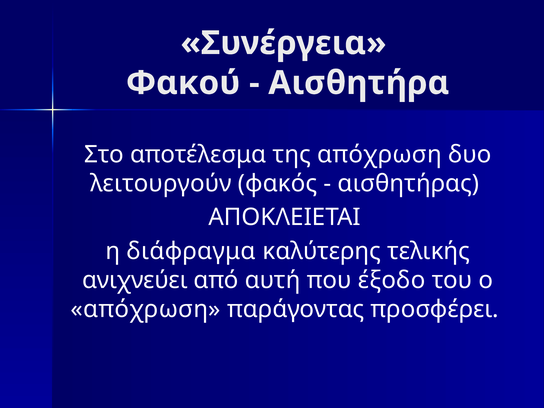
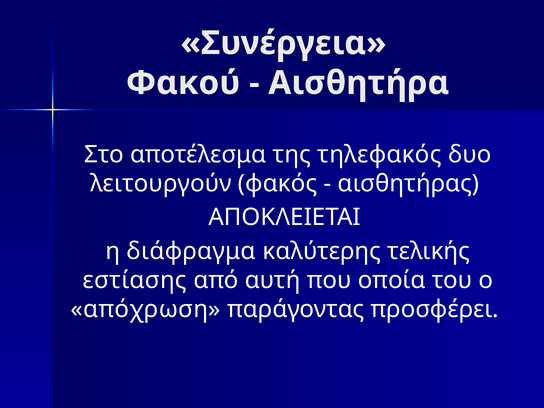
της απόχρωση: απόχρωση -> τηλεφακός
ανιχνεύει: ανιχνεύει -> εστίασης
έξοδο: έξοδο -> οποία
